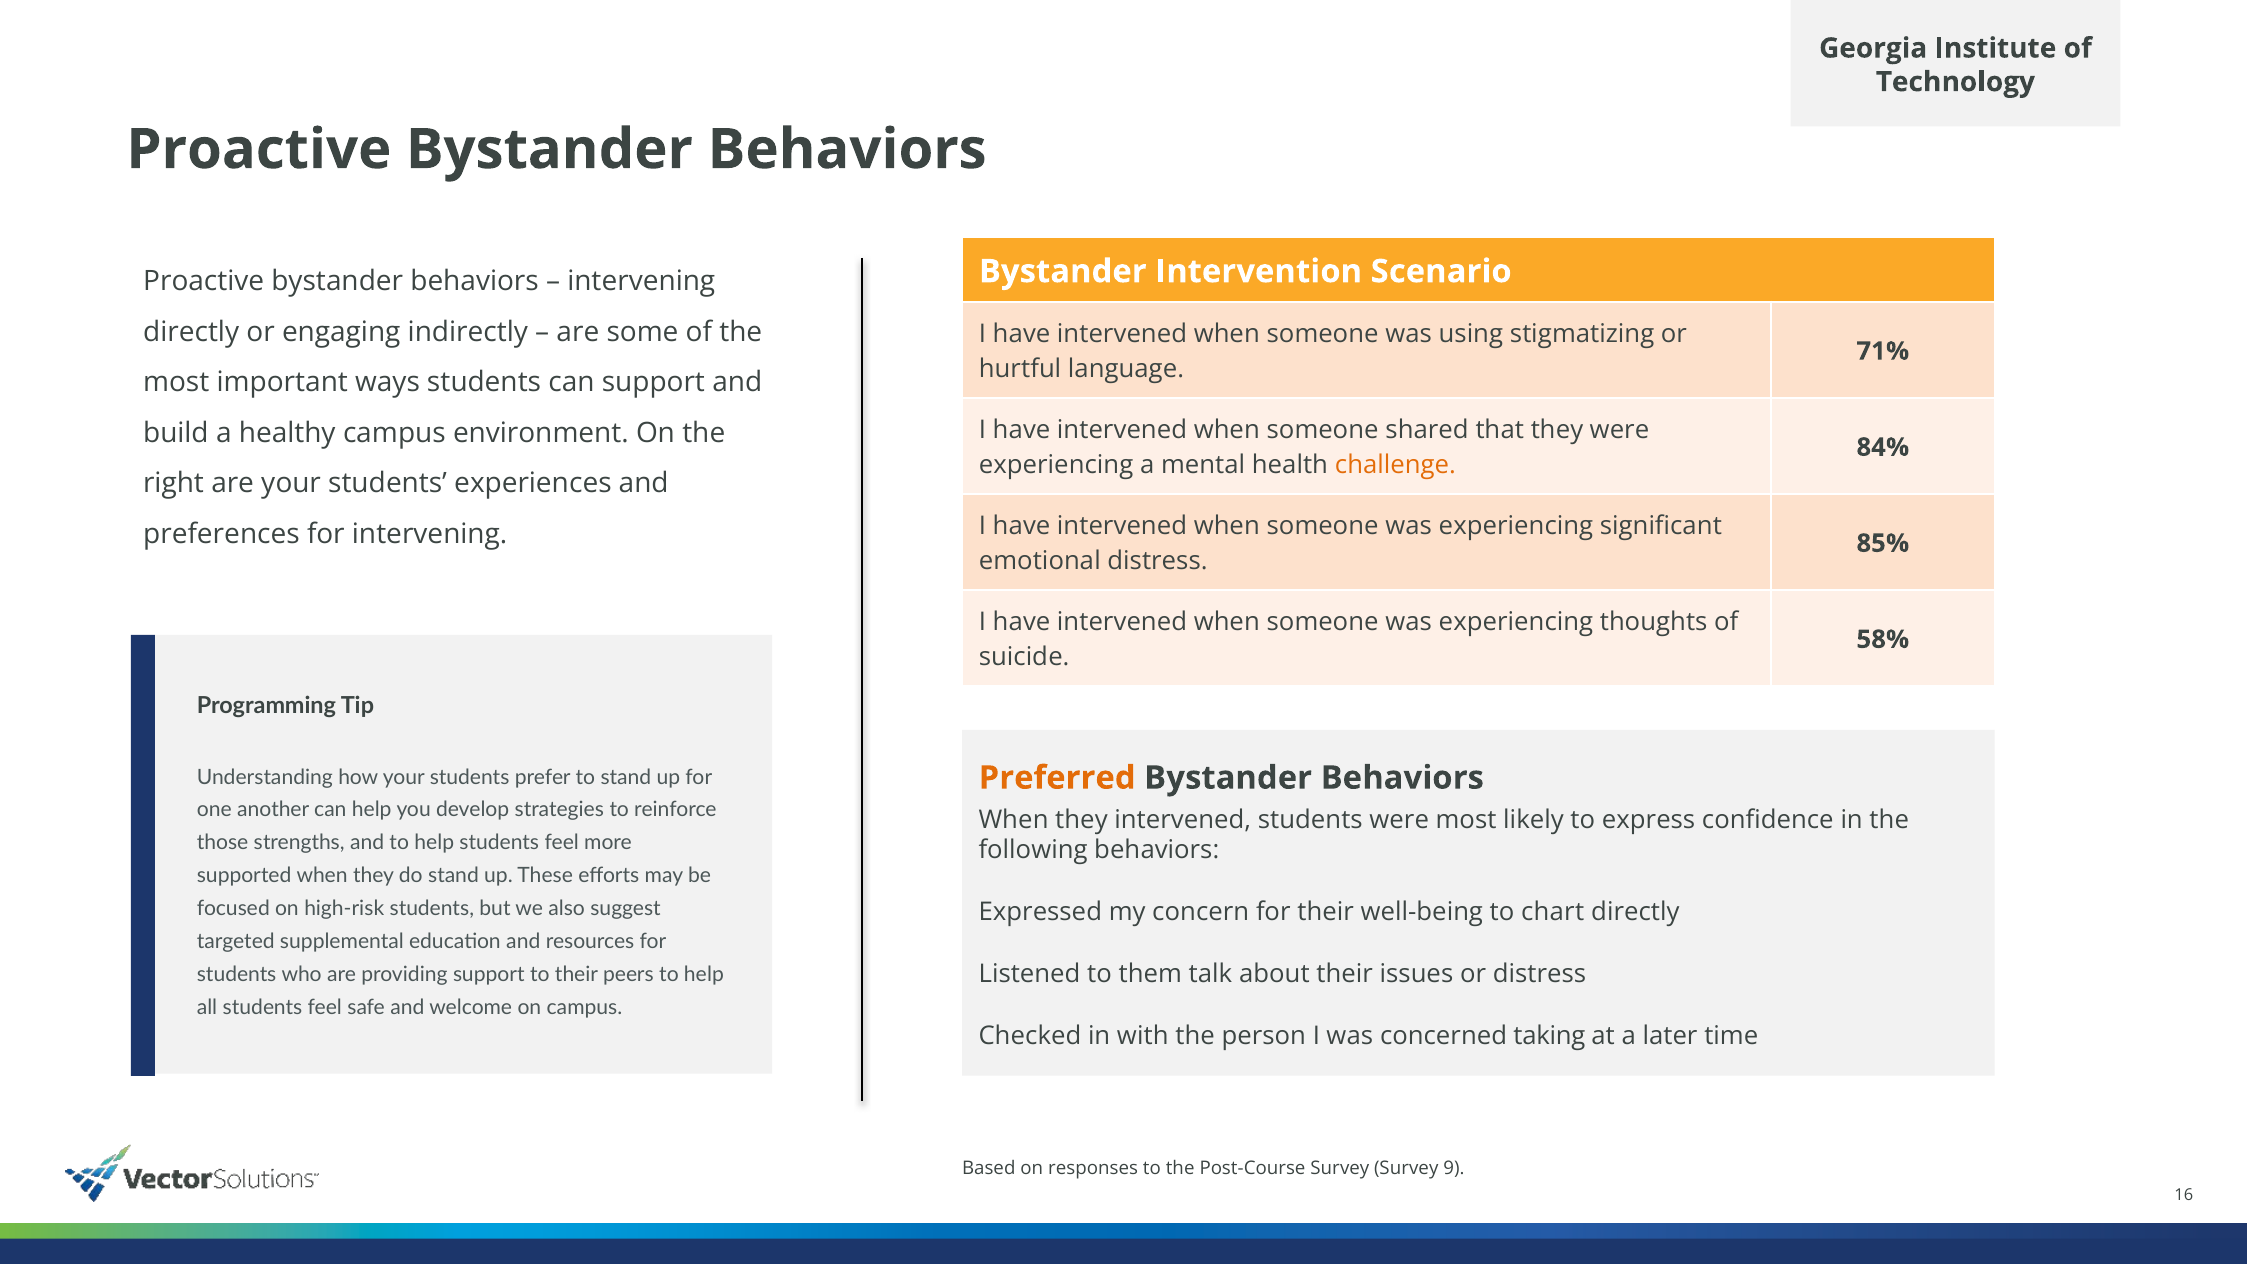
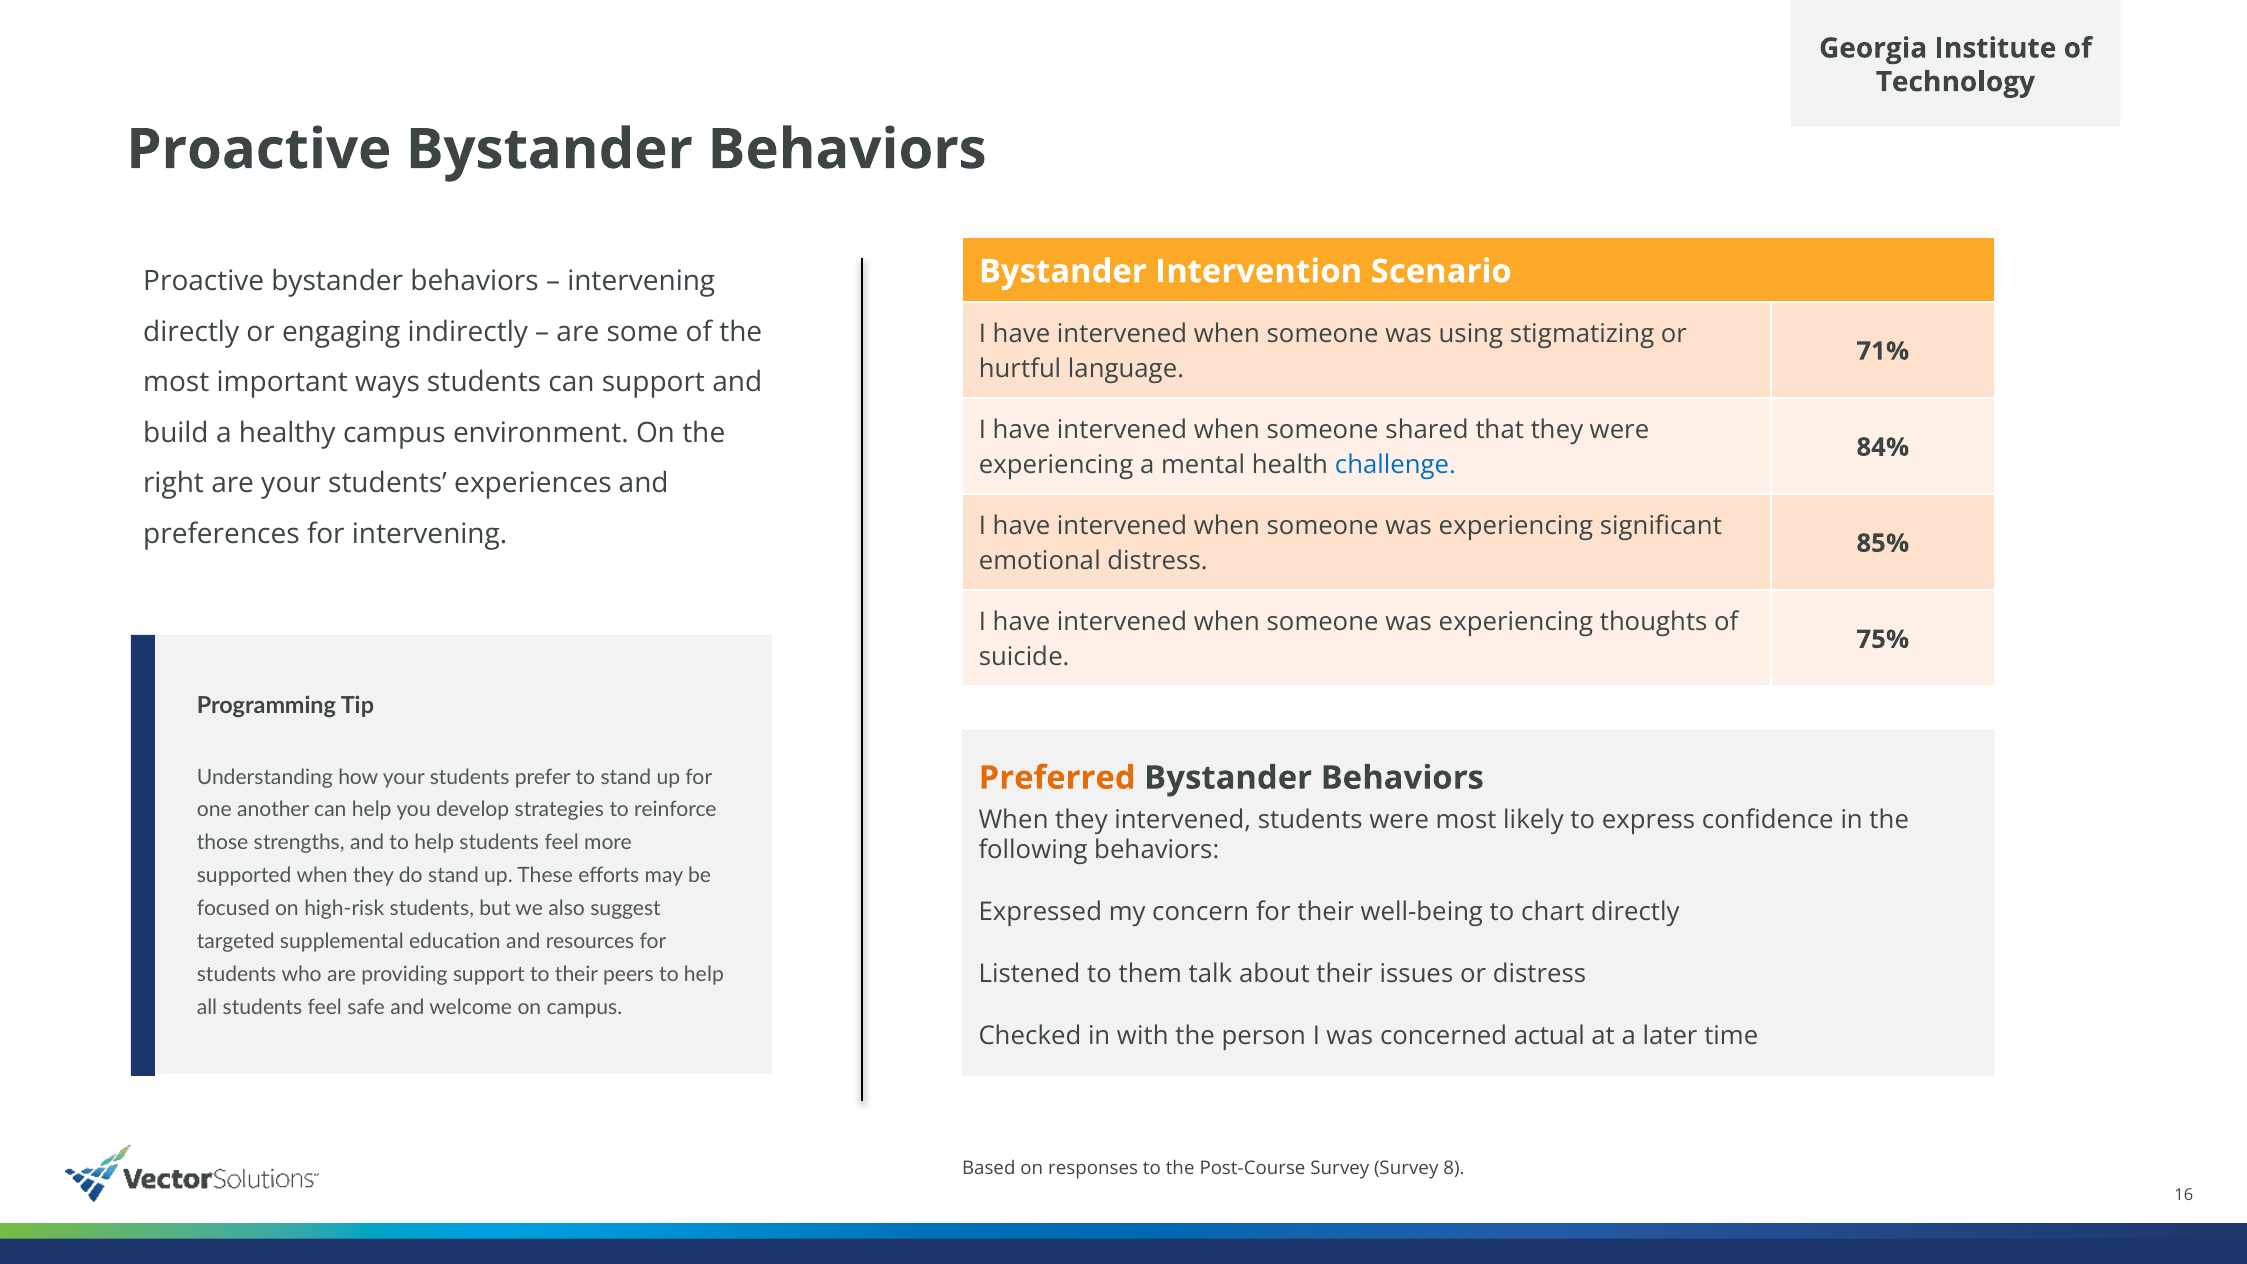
challenge colour: orange -> blue
58%: 58% -> 75%
taking: taking -> actual
9: 9 -> 8
